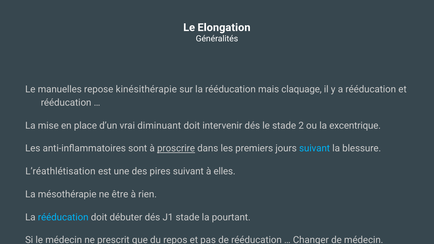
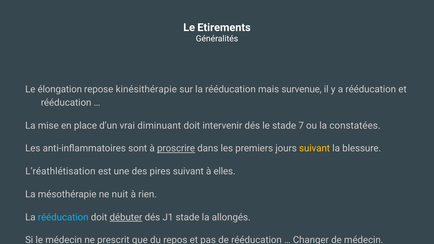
Elongation: Elongation -> Etirements
manuelles: manuelles -> élongation
claquage: claquage -> survenue
2: 2 -> 7
excentrique: excentrique -> constatées
suivant at (315, 148) colour: light blue -> yellow
être: être -> nuit
débuter underline: none -> present
pourtant: pourtant -> allongés
